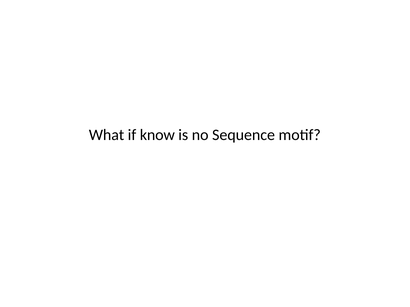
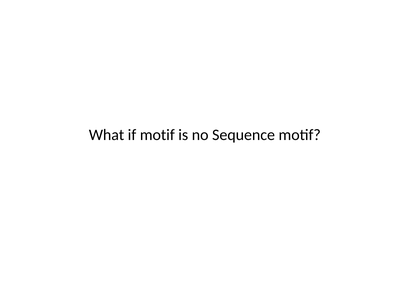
if know: know -> motif
